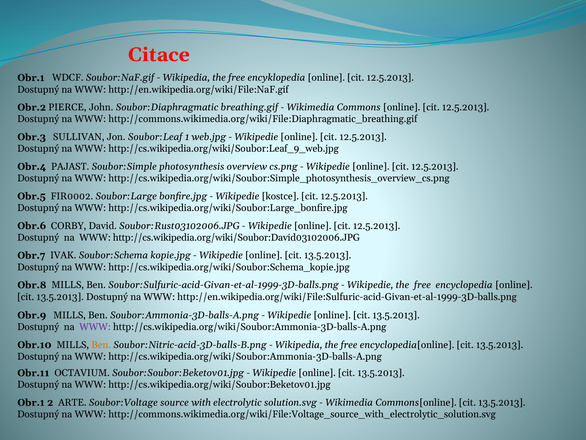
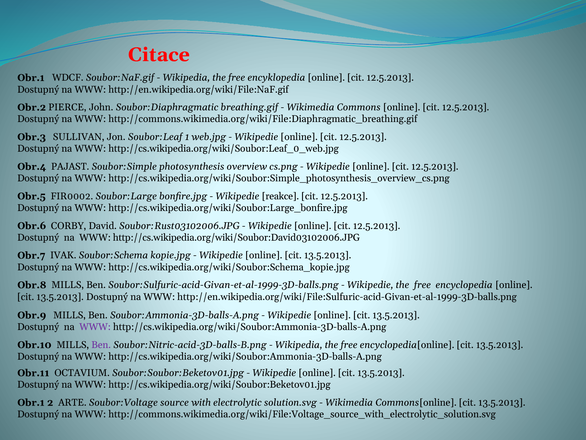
http://cs.wikipedia.org/wiki/Soubor:Leaf_9_web.jpg: http://cs.wikipedia.org/wiki/Soubor:Leaf_9_web.jpg -> http://cs.wikipedia.org/wiki/Soubor:Leaf_0_web.jpg
kostce: kostce -> reakce
Ben at (101, 344) colour: orange -> purple
